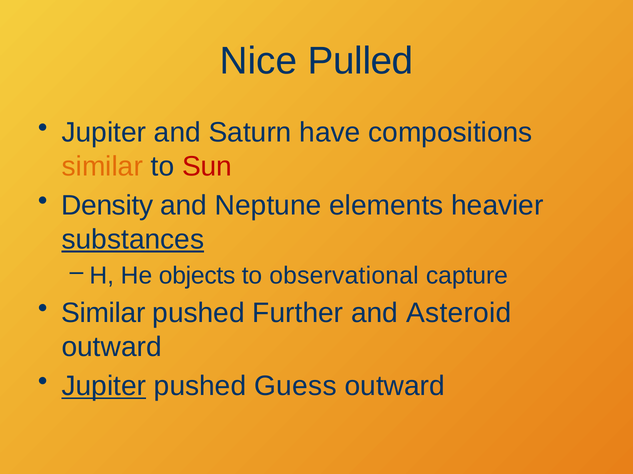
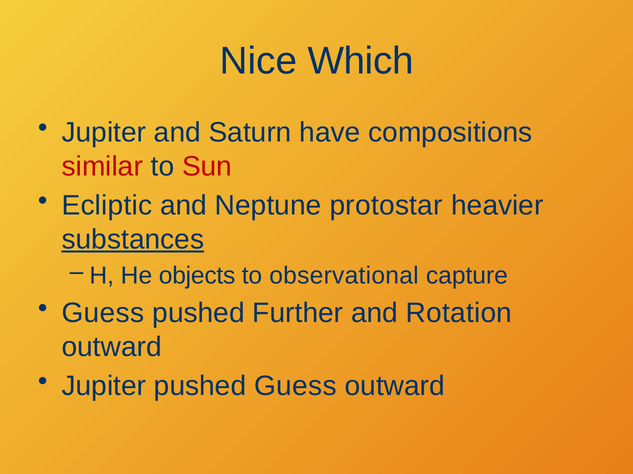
Pulled: Pulled -> Which
similar at (102, 167) colour: orange -> red
Density: Density -> Ecliptic
elements: elements -> protostar
Similar at (103, 314): Similar -> Guess
Asteroid: Asteroid -> Rotation
Jupiter at (104, 387) underline: present -> none
